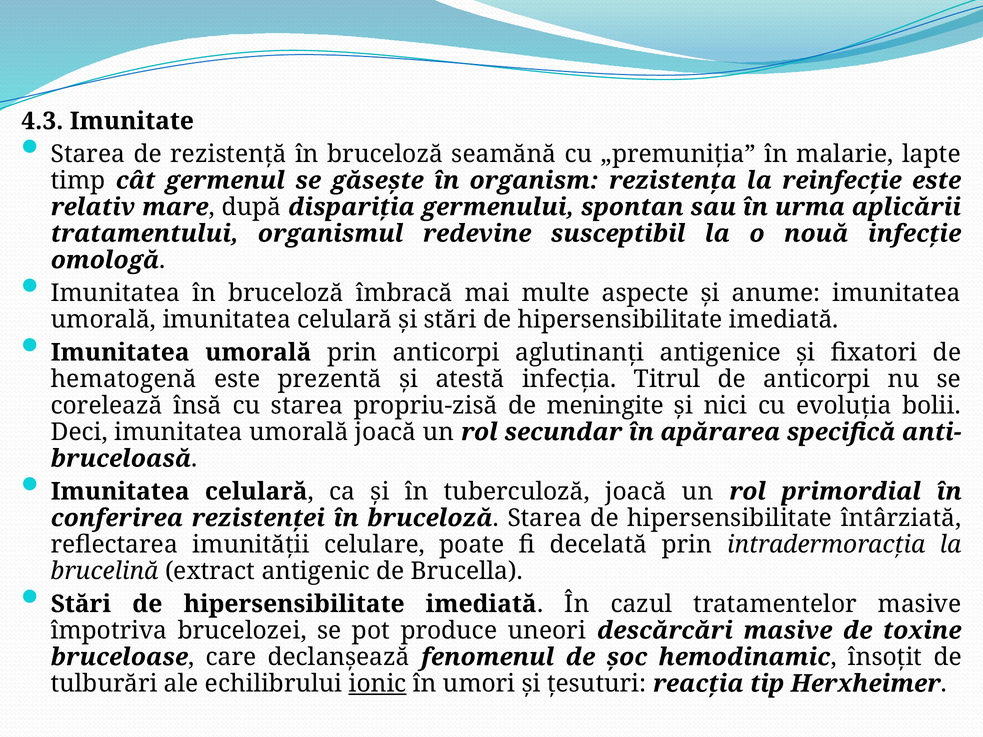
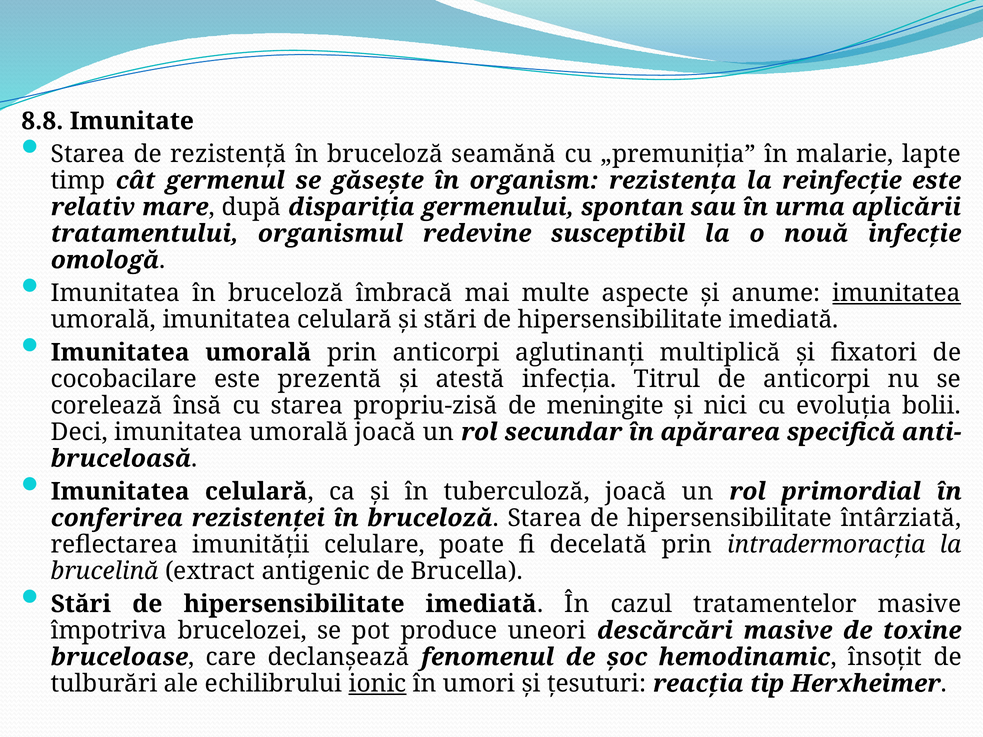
4.3: 4.3 -> 8.8
imunitatea at (897, 293) underline: none -> present
antigenice: antigenice -> multiplică
hematogenă: hematogenă -> cocobacilare
